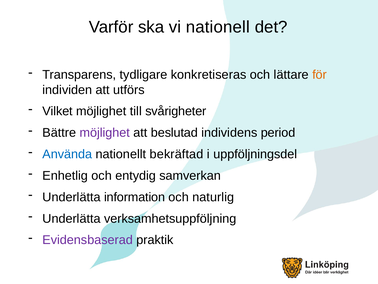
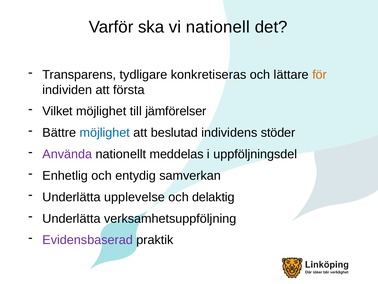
utförs: utförs -> första
svårigheter: svårigheter -> jämförelser
möjlighet at (105, 133) colour: purple -> blue
period: period -> stöder
Använda colour: blue -> purple
bekräftad: bekräftad -> meddelas
information: information -> upplevelse
naturlig: naturlig -> delaktig
